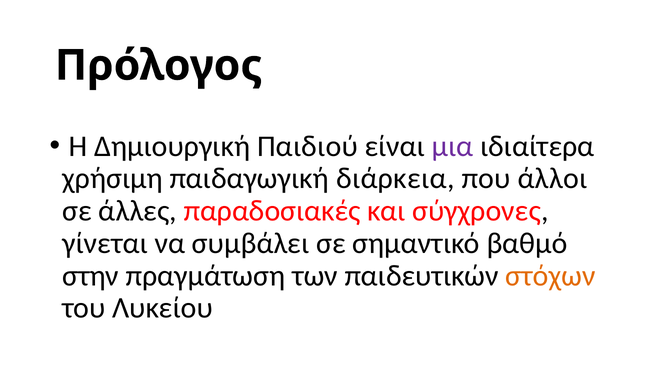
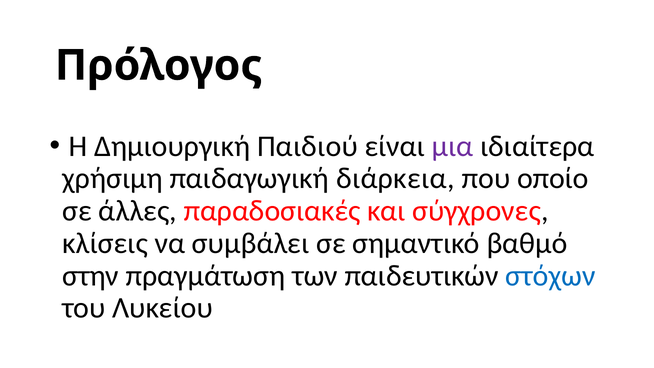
άλλοι: άλλοι -> οποίο
γίνεται: γίνεται -> κλίσεις
στόχων colour: orange -> blue
